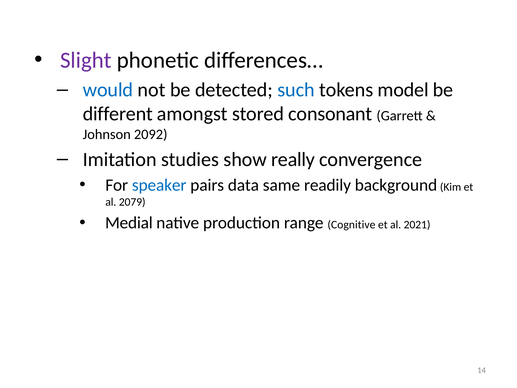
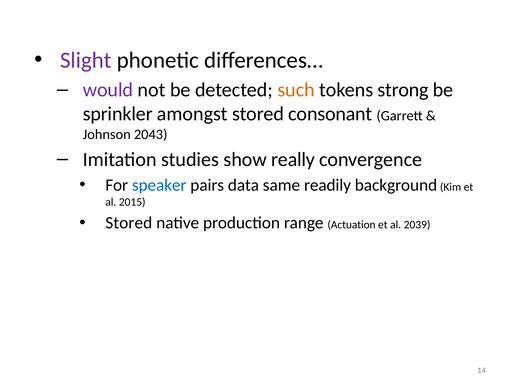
would colour: blue -> purple
such colour: blue -> orange
model: model -> strong
different: different -> sprinkler
2092: 2092 -> 2043
2079: 2079 -> 2015
Medial at (129, 223): Medial -> Stored
Cognitive: Cognitive -> Actuation
2021: 2021 -> 2039
